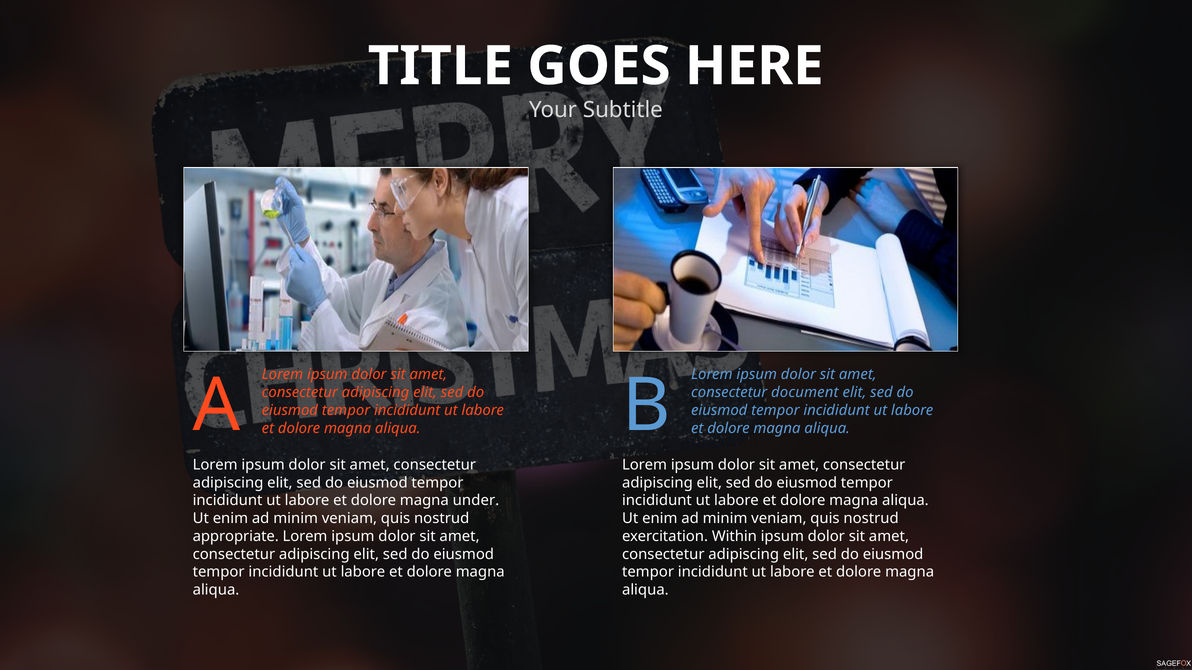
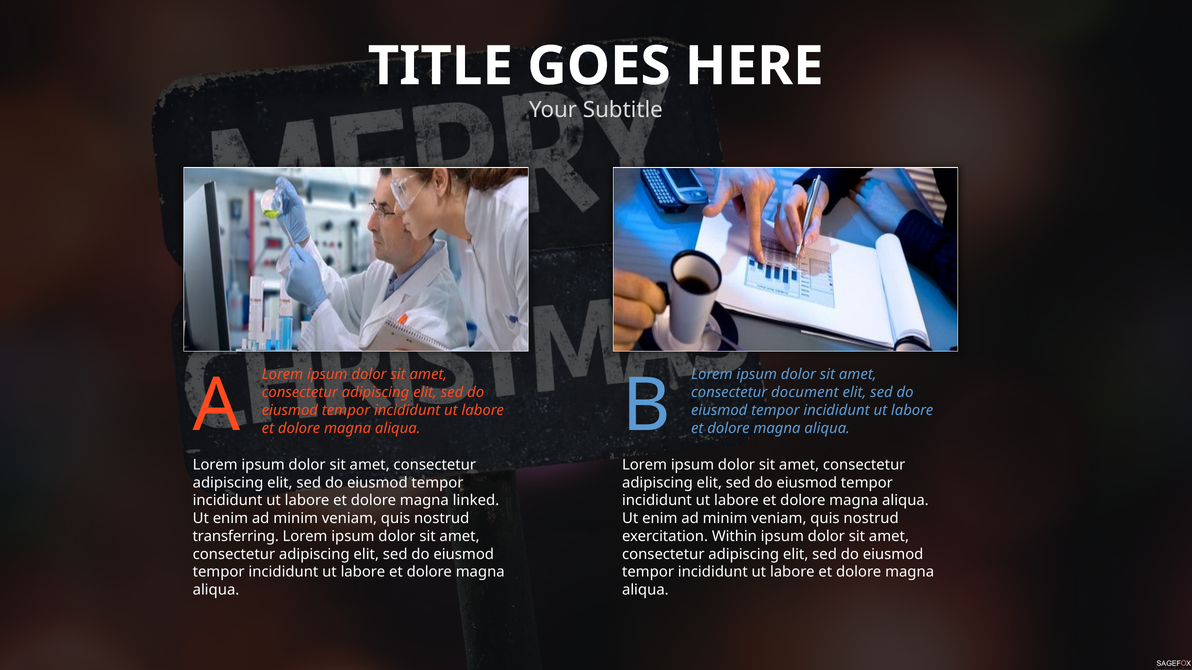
under: under -> linked
appropriate: appropriate -> transferring
